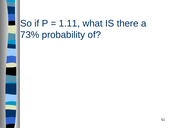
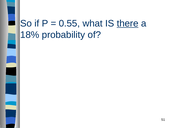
1.11: 1.11 -> 0.55
there underline: none -> present
73%: 73% -> 18%
